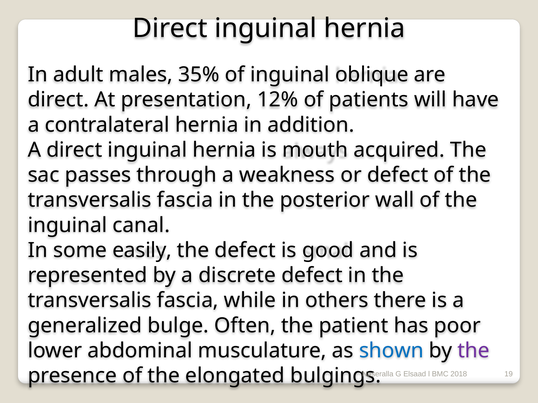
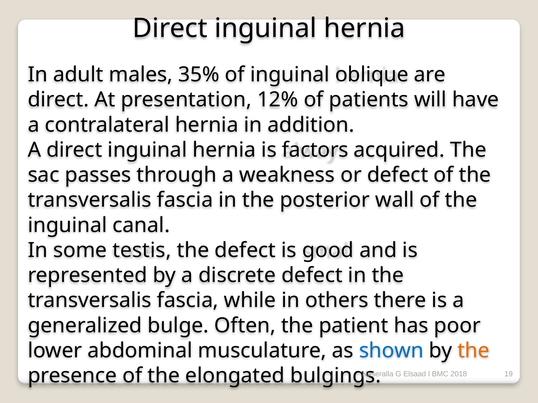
mouth: mouth -> factors
easily: easily -> testis
the at (474, 351) colour: purple -> orange
